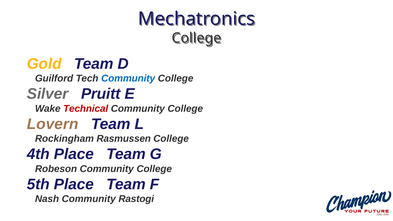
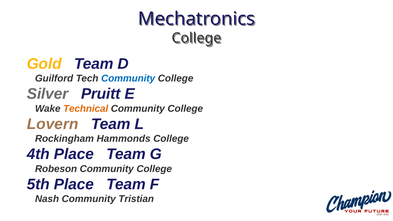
Technical colour: red -> orange
Rasmussen: Rasmussen -> Hammonds
Rastogi: Rastogi -> Tristian
